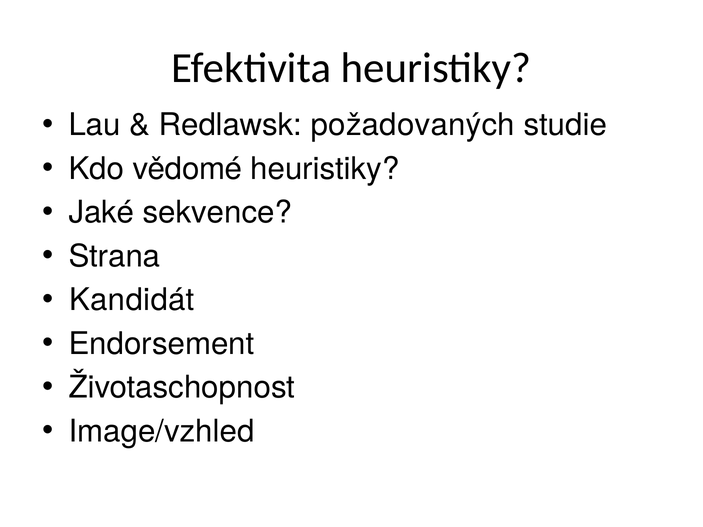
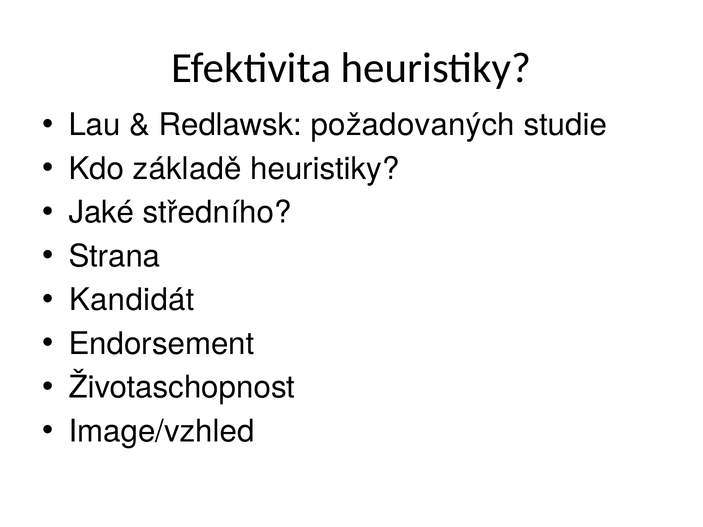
vědomé: vědomé -> základě
sekvence: sekvence -> středního
